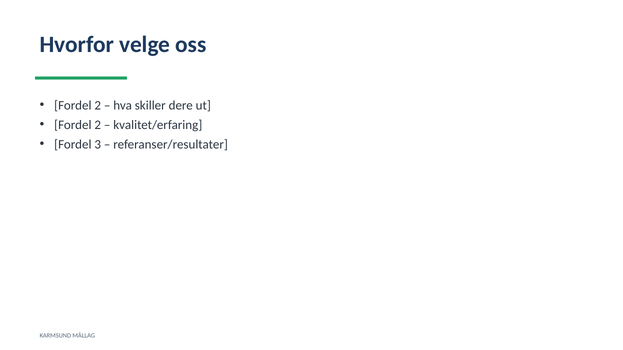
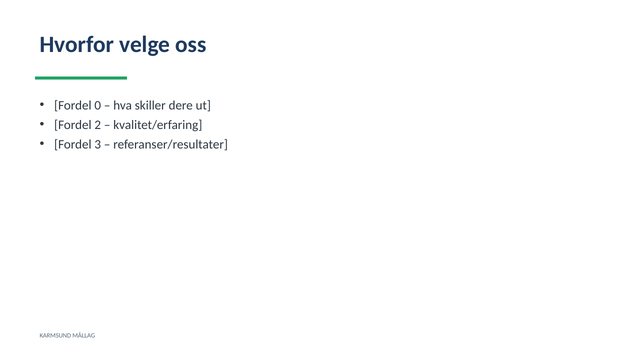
2 at (98, 106): 2 -> 0
